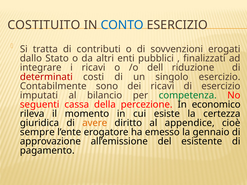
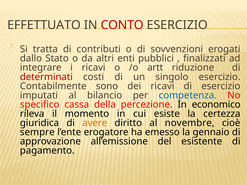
COSTITUITO: COSTITUITO -> EFFETTUATO
CONTO colour: blue -> red
dell: dell -> artt
competenza colour: green -> blue
seguenti: seguenti -> specifico
appendice: appendice -> novembre
